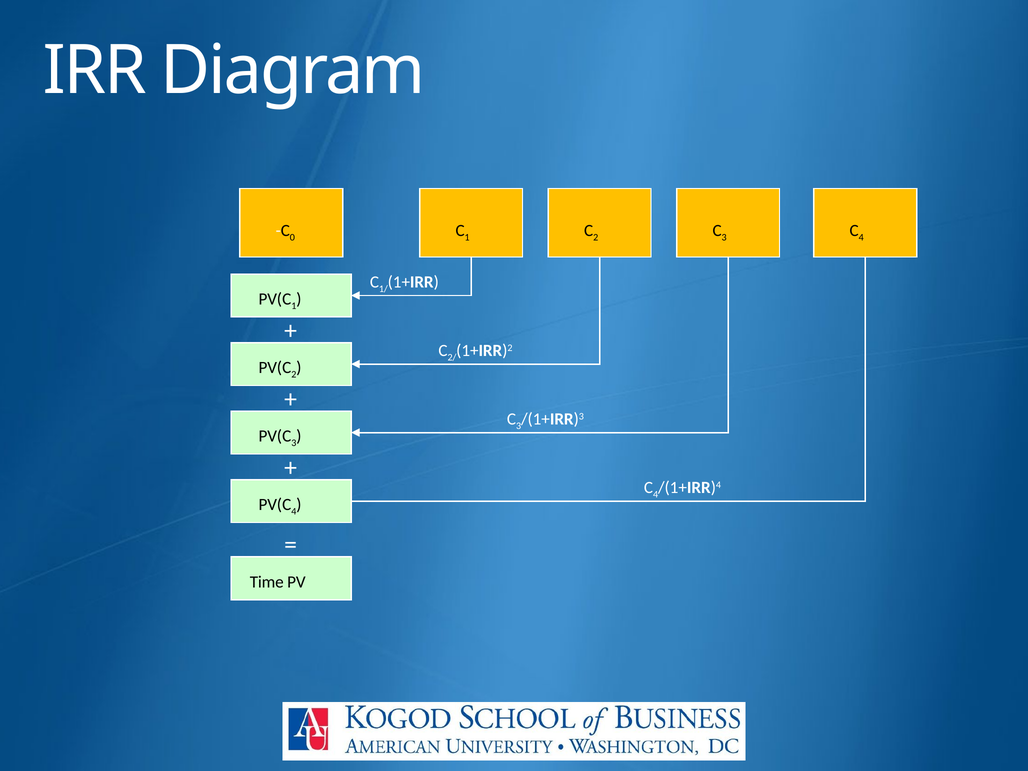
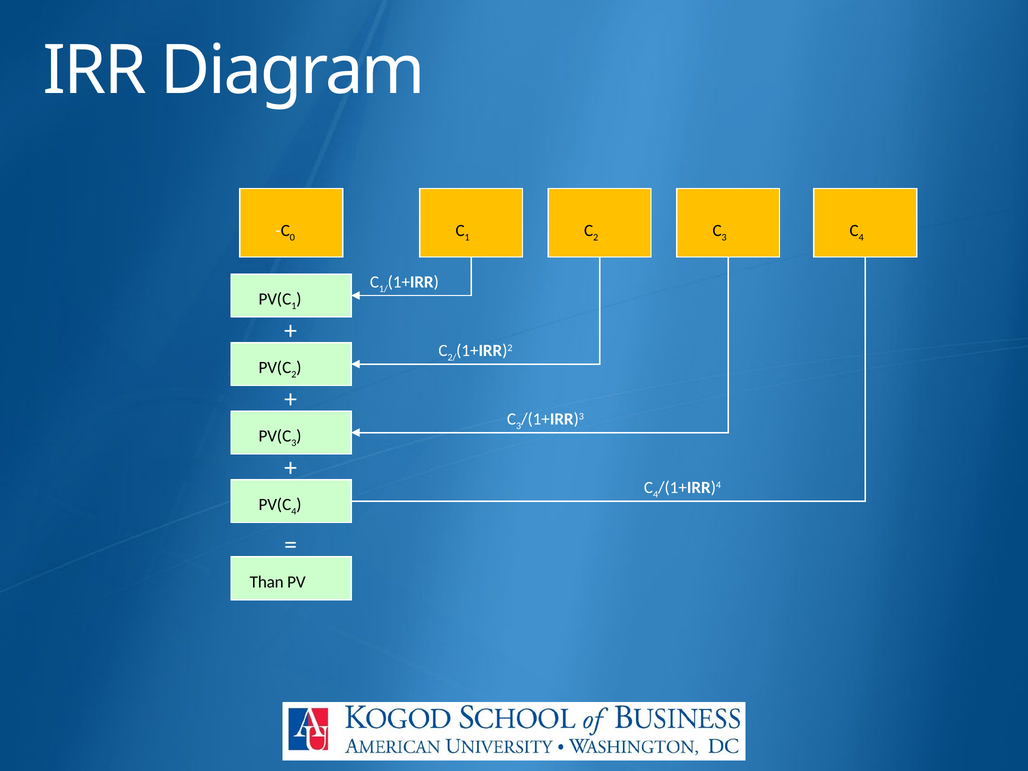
Time: Time -> Than
